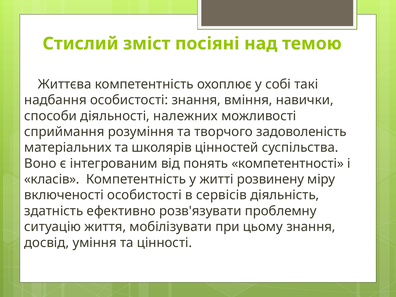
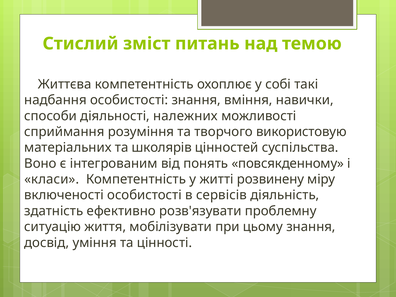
посіяні: посіяні -> питань
задоволеність: задоволеність -> використовую
компетентності: компетентності -> повсякденному
класів: класів -> класи
